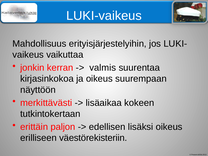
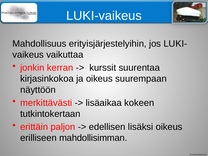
valmis: valmis -> kurssit
väestörekisteriin: väestörekisteriin -> mahdollisimman
